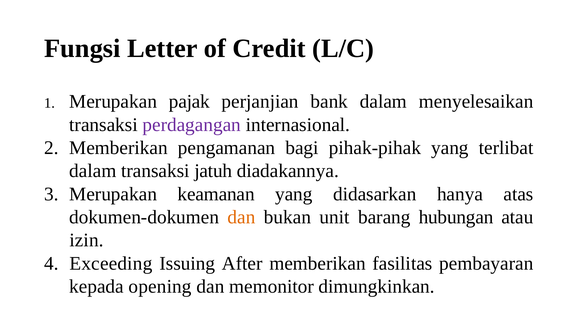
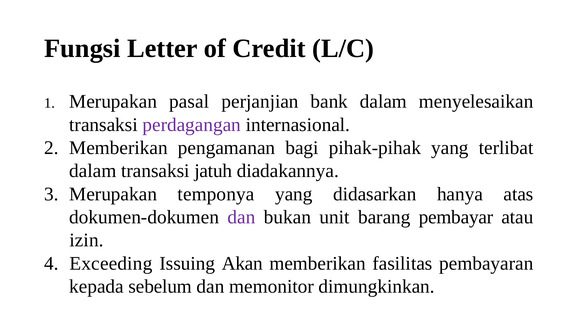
pajak: pajak -> pasal
keamanan: keamanan -> temponya
dan at (242, 217) colour: orange -> purple
hubungan: hubungan -> pembayar
After: After -> Akan
opening: opening -> sebelum
